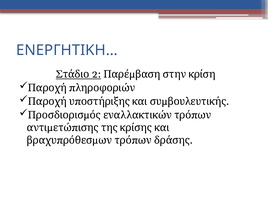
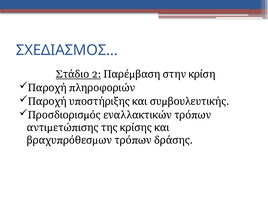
ΕΝΕΡΓΗΤΙΚΗ…: ΕΝΕΡΓΗΤΙΚΗ… -> ΣΧΕΔΙΑΣΜΟΣ…
